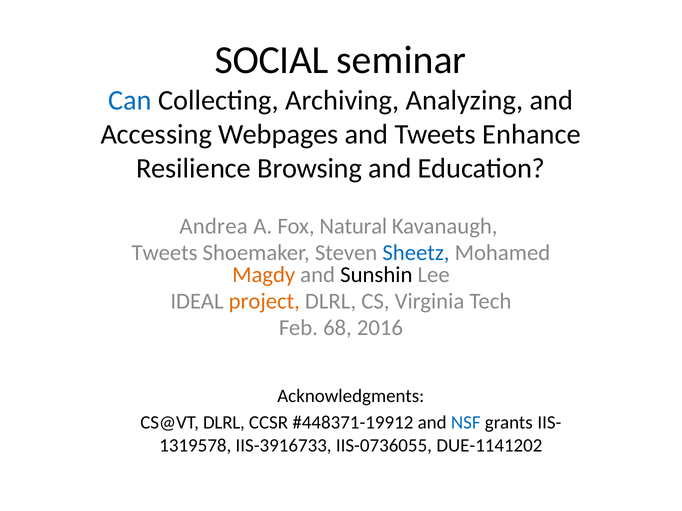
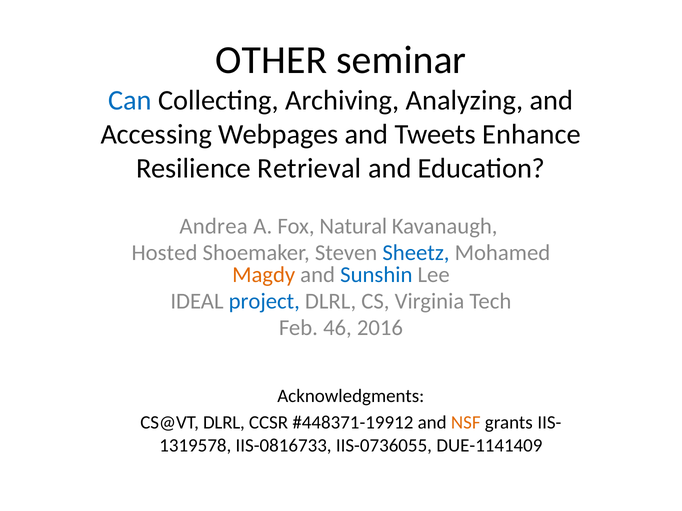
SOCIAL: SOCIAL -> OTHER
Browsing: Browsing -> Retrieval
Tweets at (165, 253): Tweets -> Hosted
Sunshin colour: black -> blue
project colour: orange -> blue
68: 68 -> 46
NSF colour: blue -> orange
IIS-3916733: IIS-3916733 -> IIS-0816733
DUE-1141202: DUE-1141202 -> DUE-1141409
